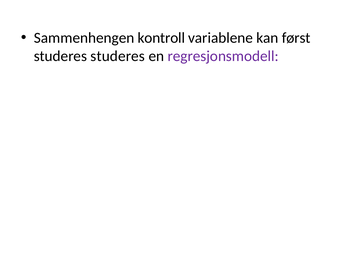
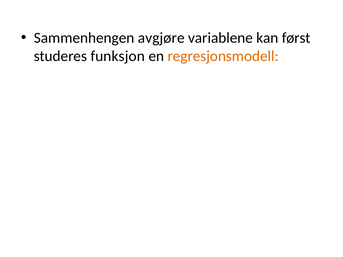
kontroll: kontroll -> avgjøre
studeres studeres: studeres -> funksjon
regresjonsmodell colour: purple -> orange
